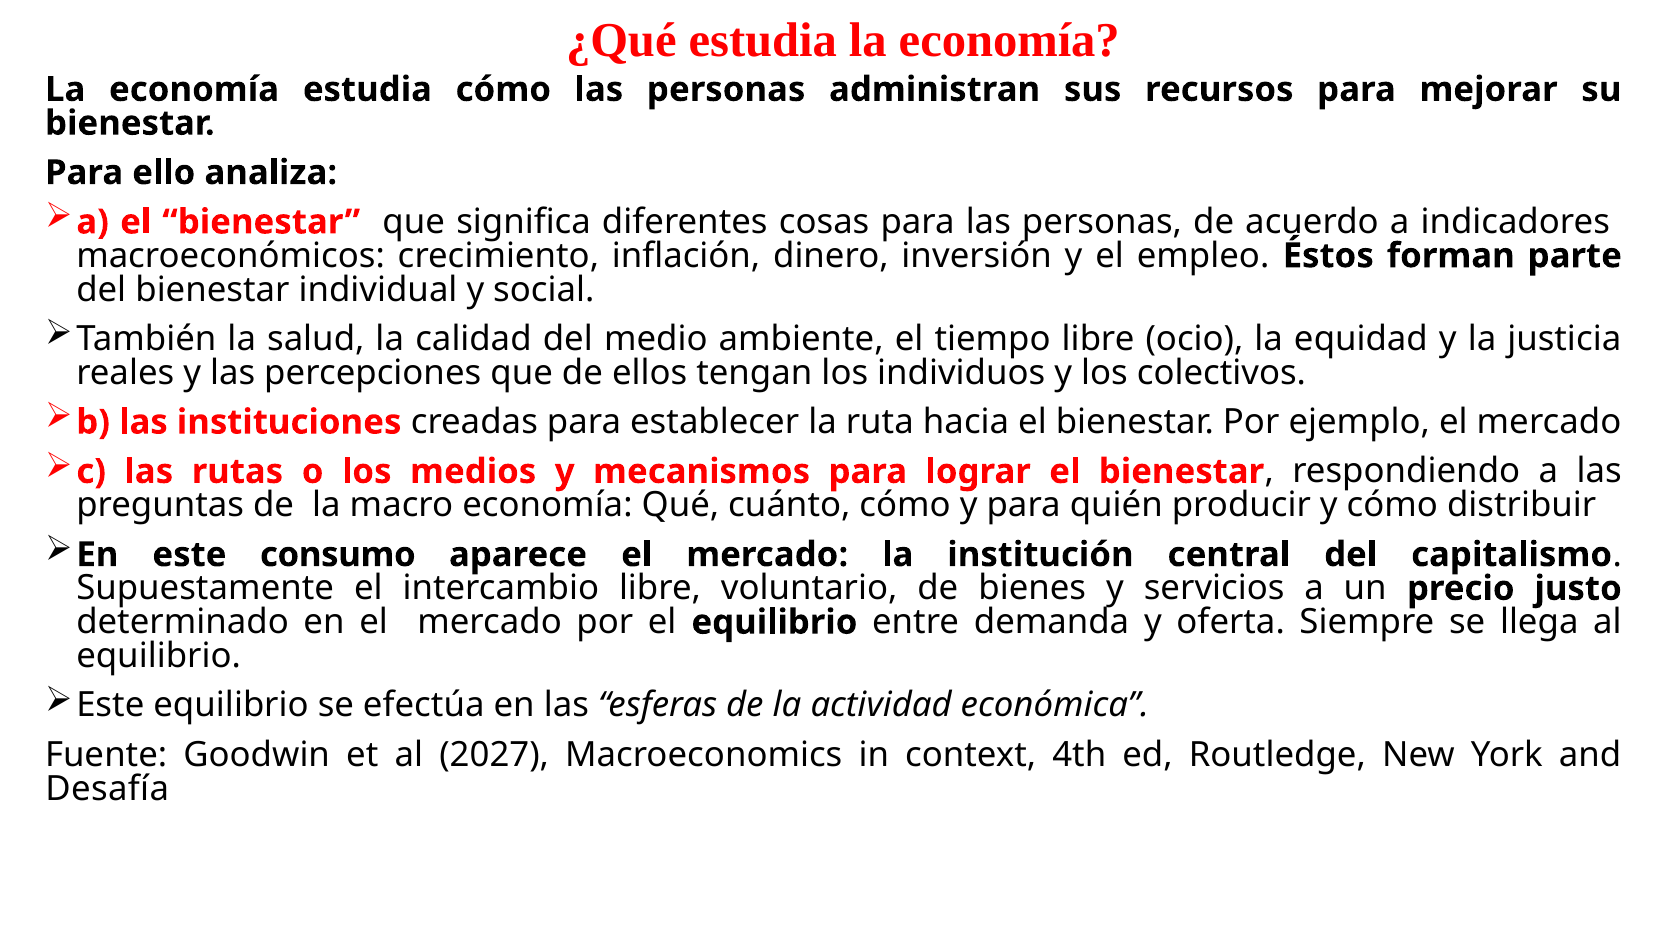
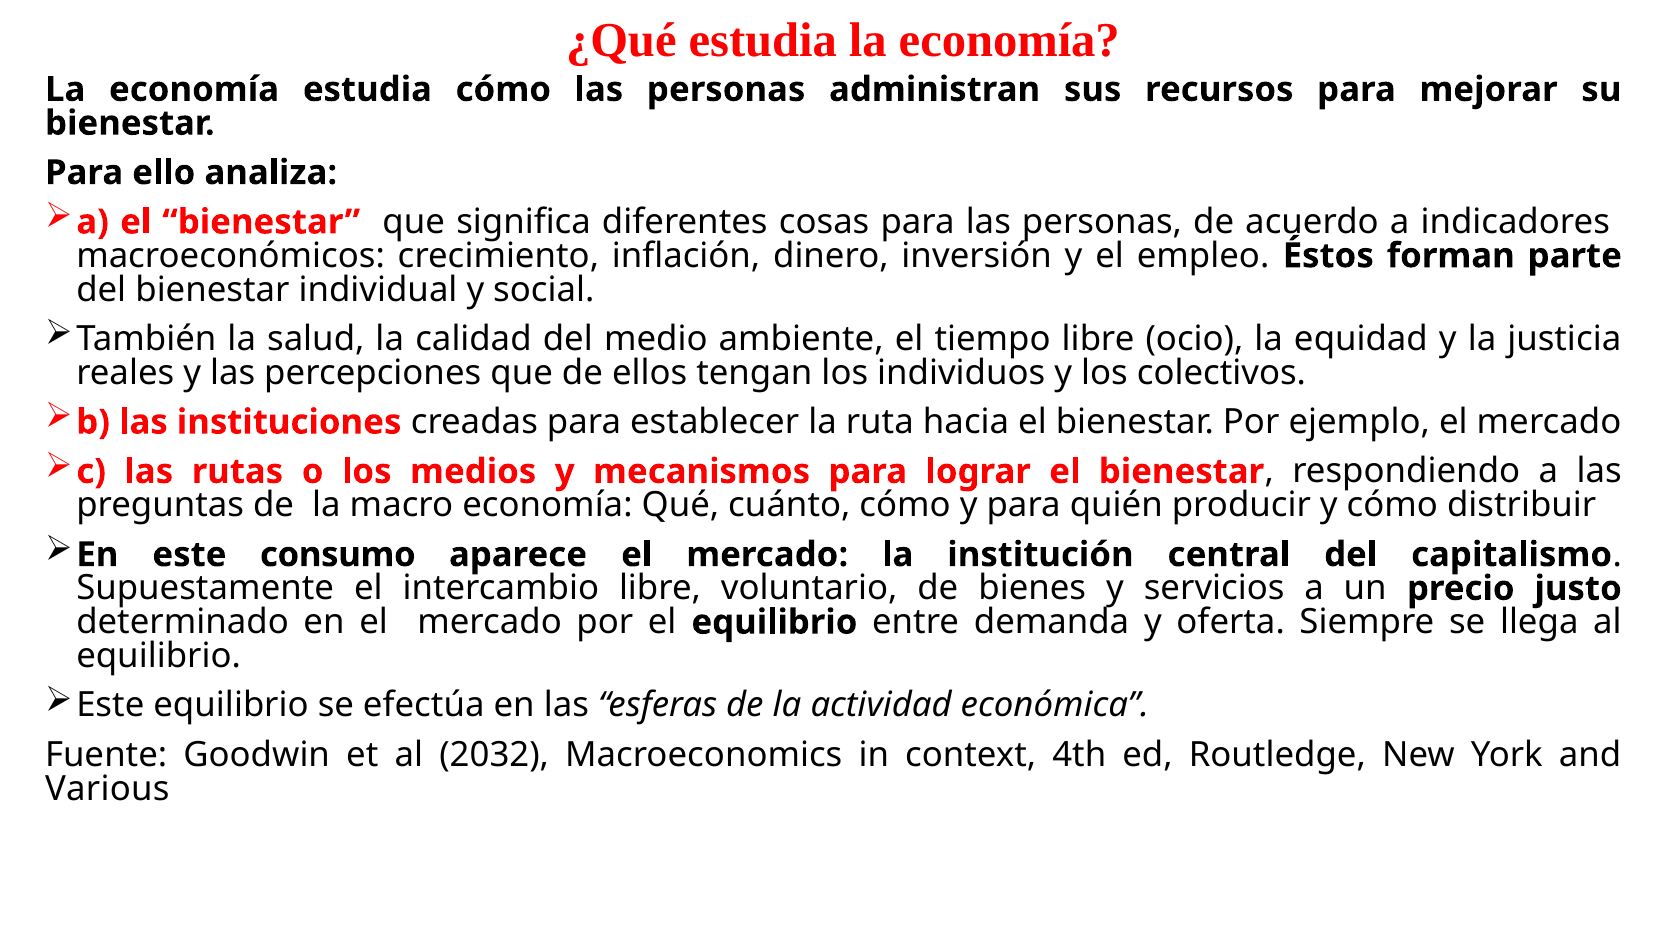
2027: 2027 -> 2032
Desafía: Desafía -> Various
